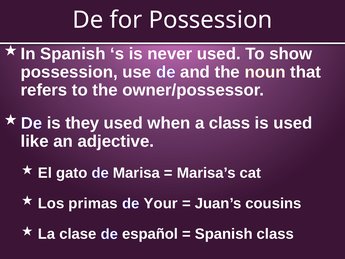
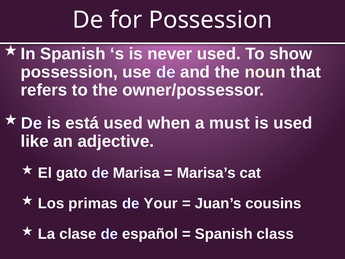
they: they -> está
a class: class -> must
